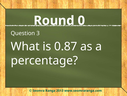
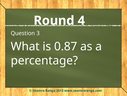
0: 0 -> 4
